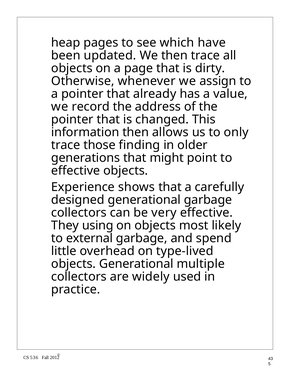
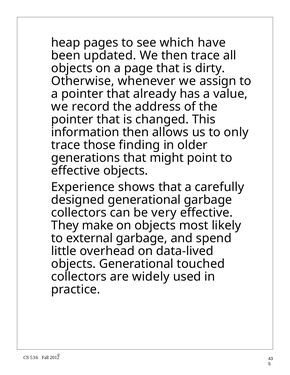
using: using -> make
type-lived: type-lived -> data-lived
multiple: multiple -> touched
